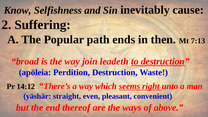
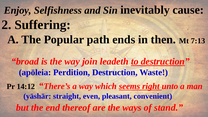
Know: Know -> Enjoy
above: above -> stand
